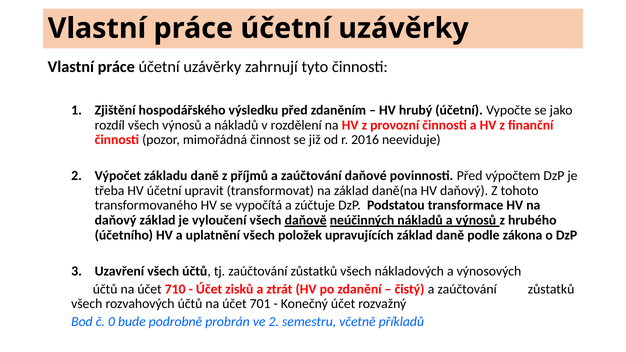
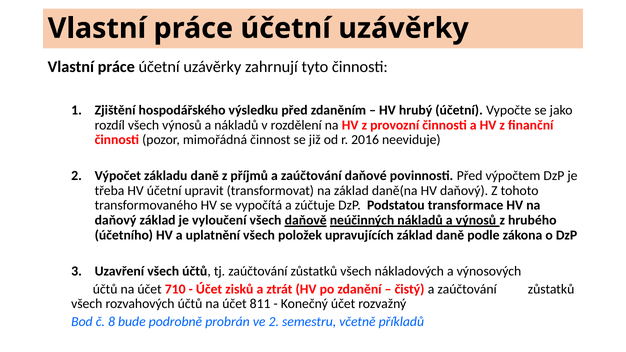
701: 701 -> 811
0: 0 -> 8
